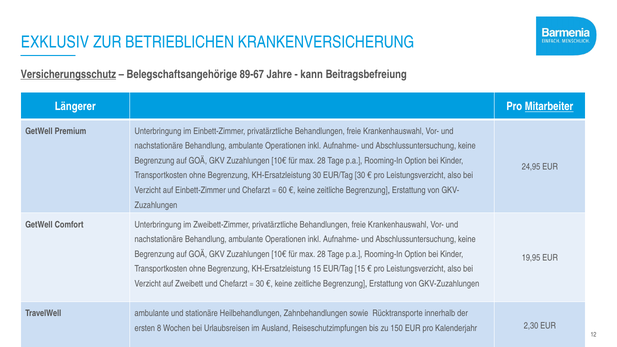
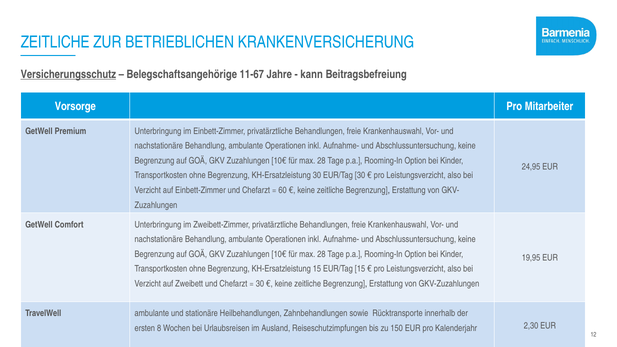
EXKLUSIV at (55, 42): EXKLUSIV -> ZEITLICHE
89-67: 89-67 -> 11-67
Längerer: Längerer -> Vorsorge
Mitarbeiter underline: present -> none
